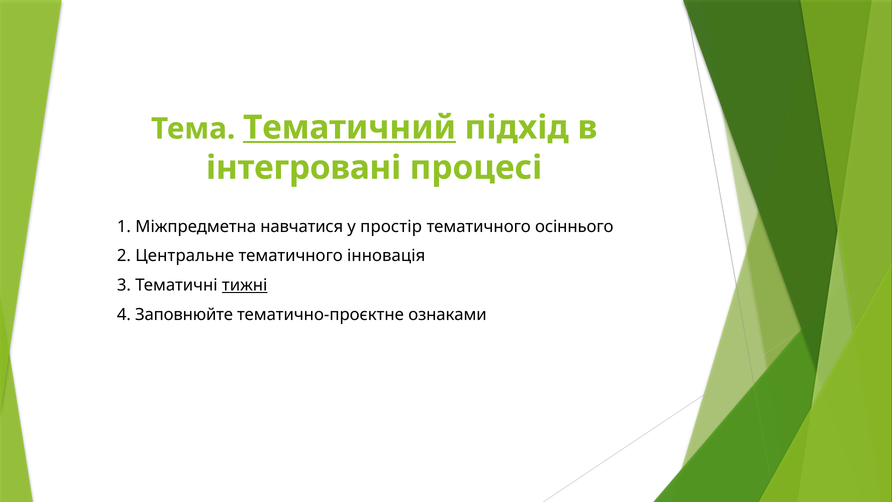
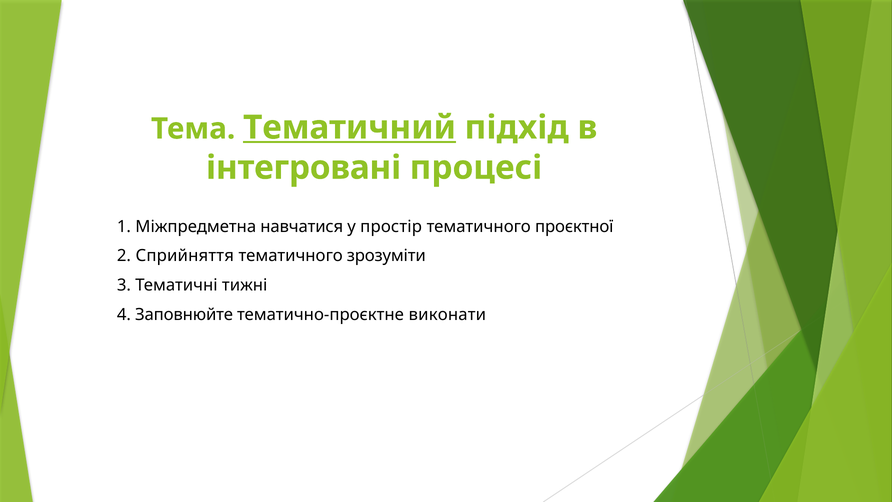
осіннього: осіннього -> проєктної
Центральне: Центральне -> Сприйняття
інновація: інновація -> зрозуміти
тижні underline: present -> none
ознаками: ознаками -> виконати
